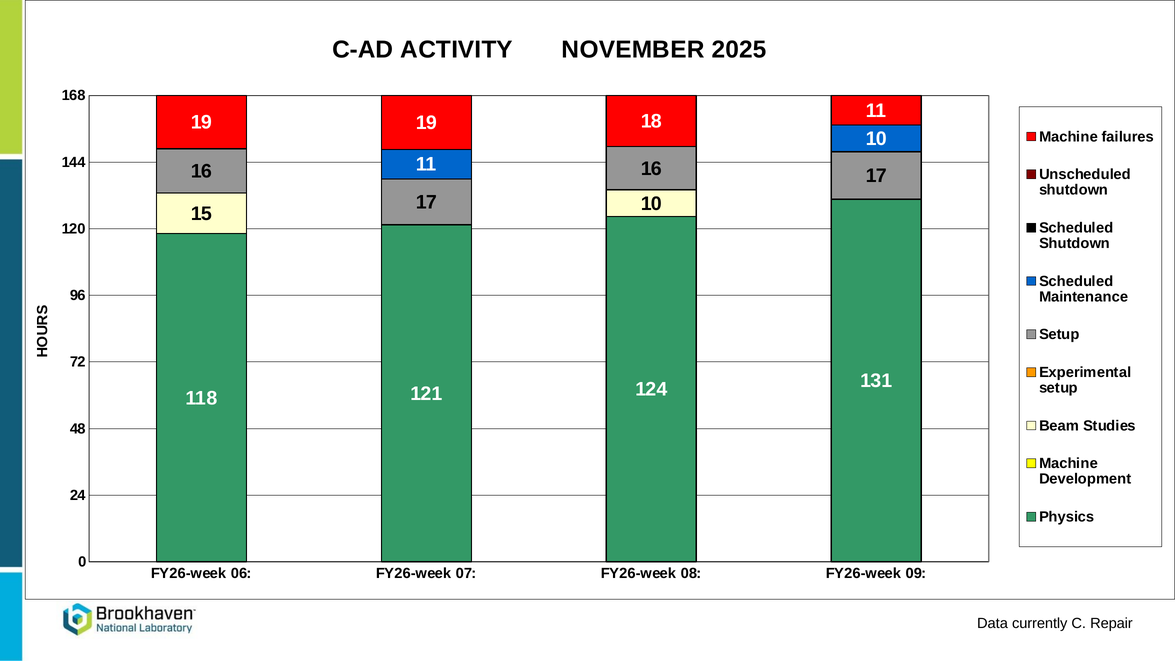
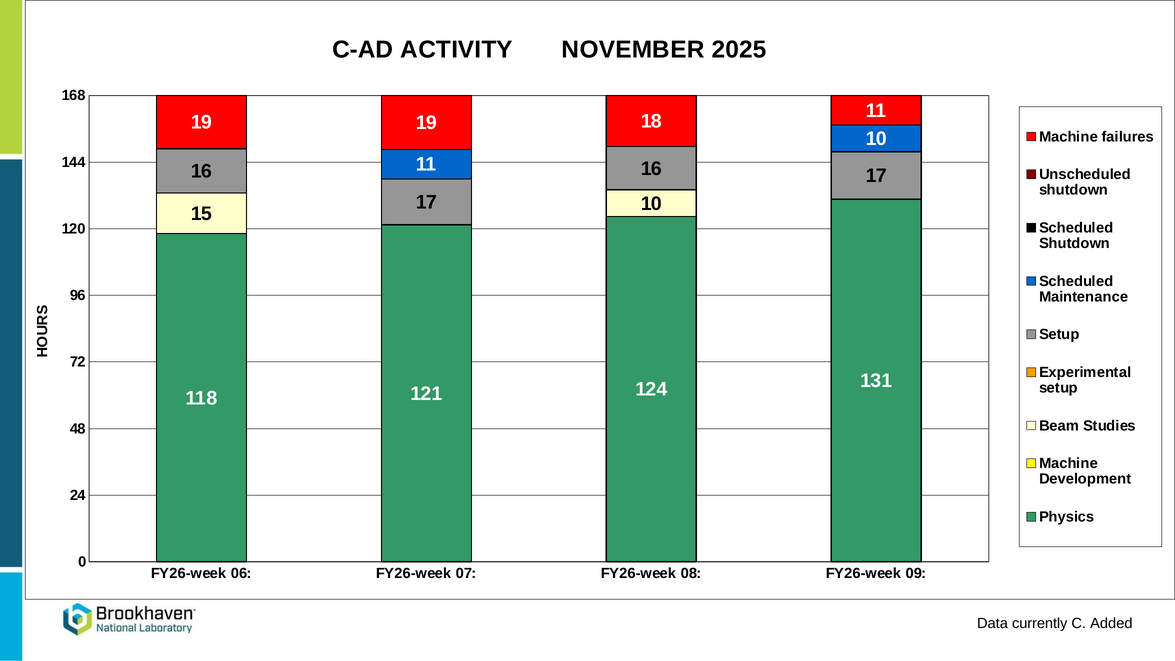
Repair: Repair -> Added
